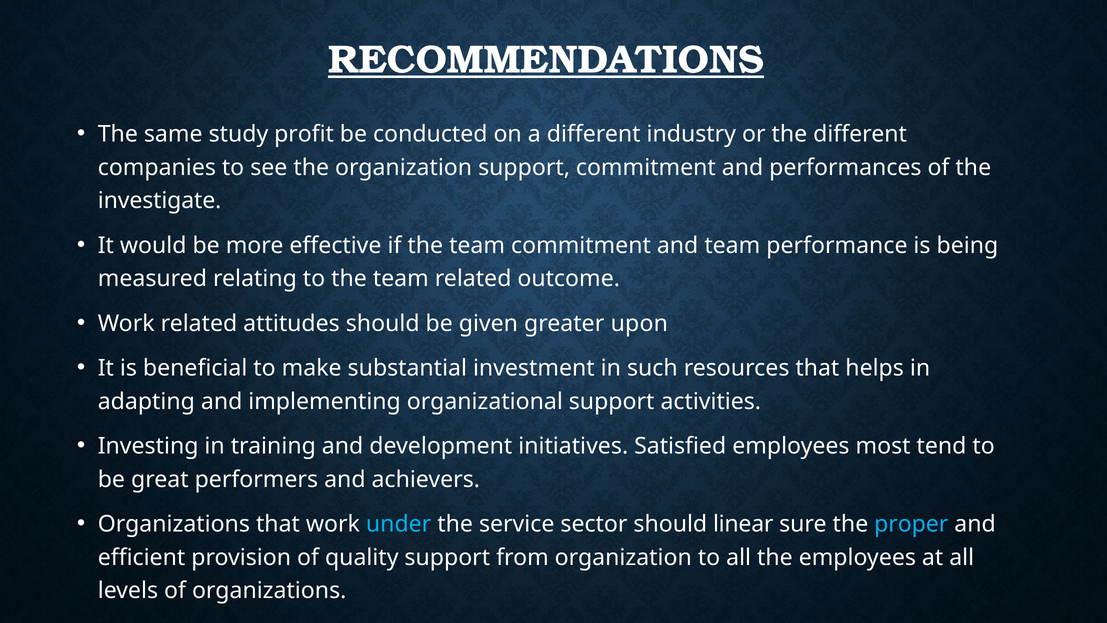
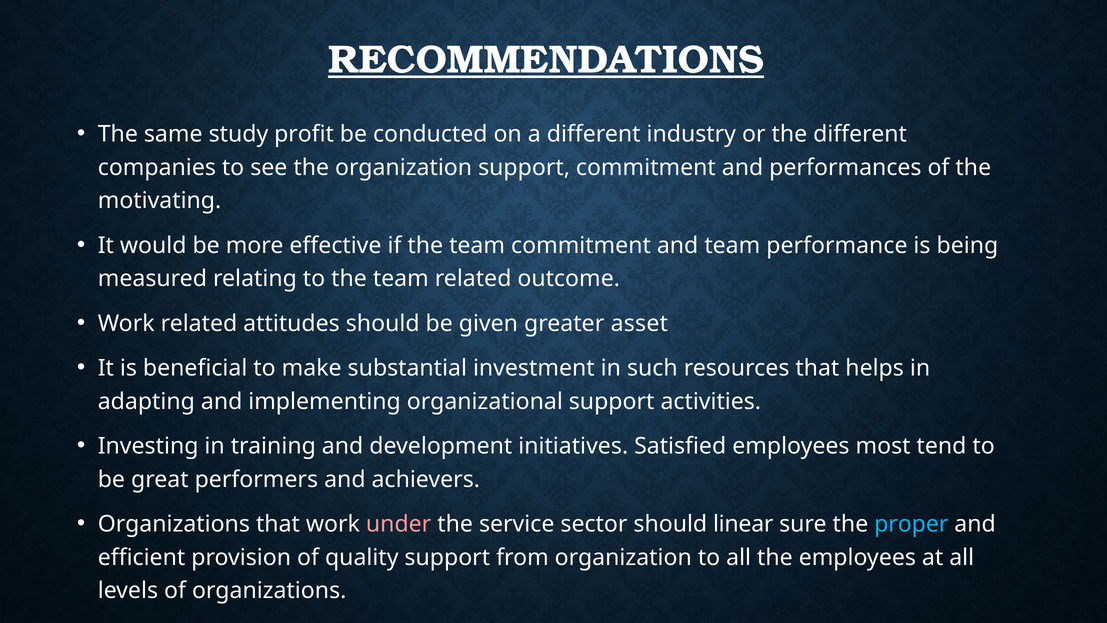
investigate: investigate -> motivating
upon: upon -> asset
under colour: light blue -> pink
